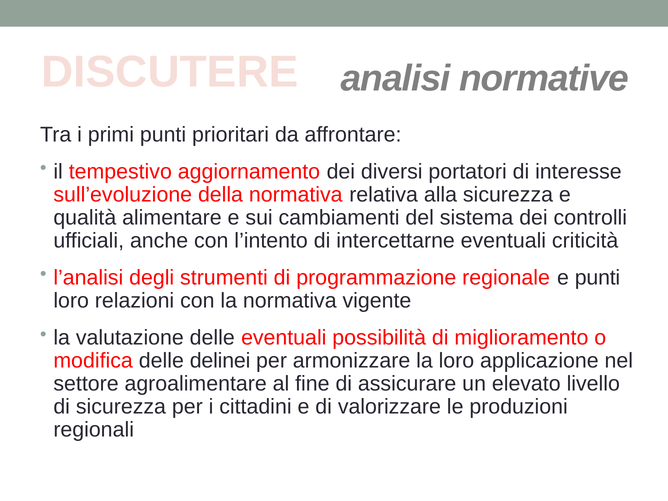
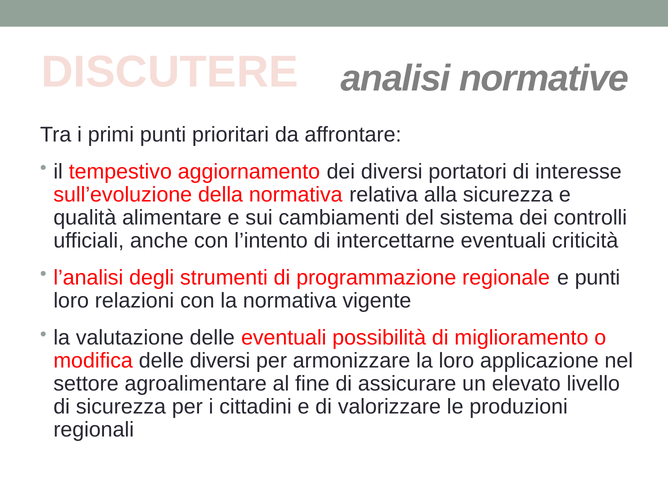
delle delinei: delinei -> diversi
